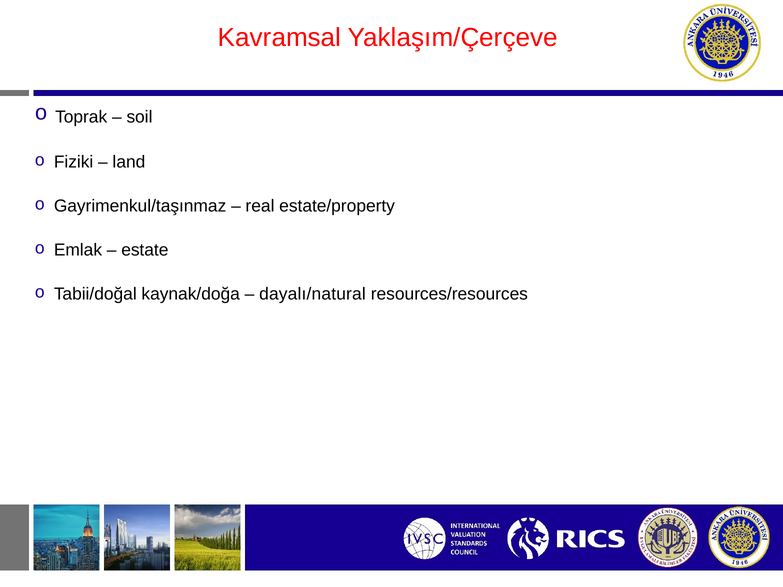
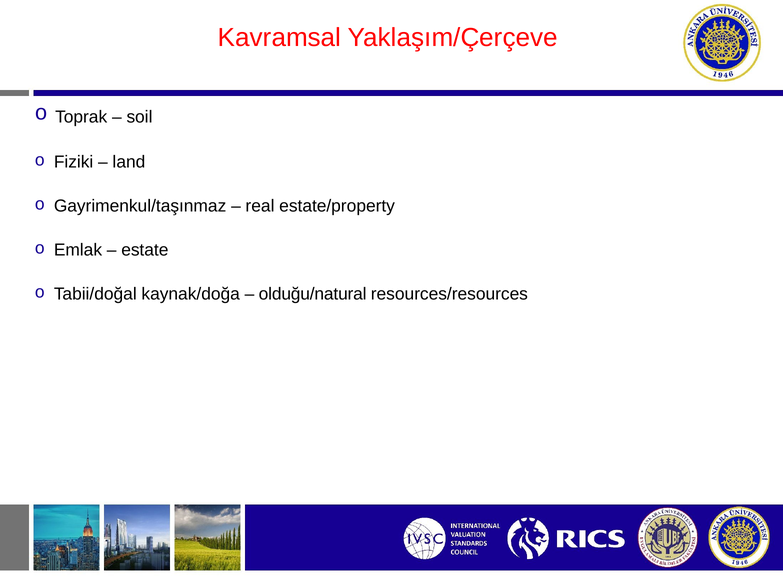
dayalı/natural: dayalı/natural -> olduğu/natural
